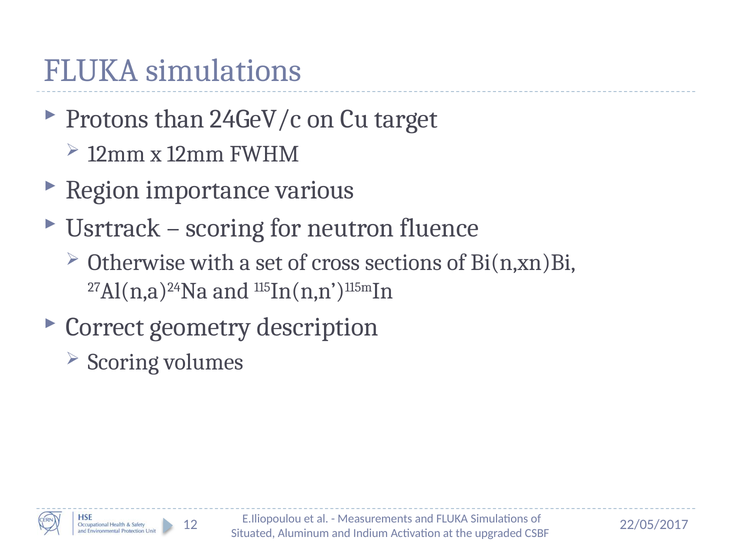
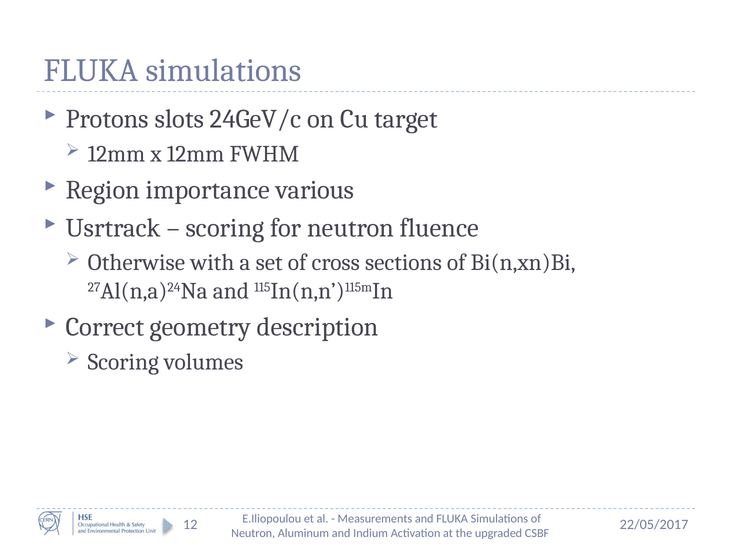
than: than -> slots
Situated at (253, 533): Situated -> Neutron
